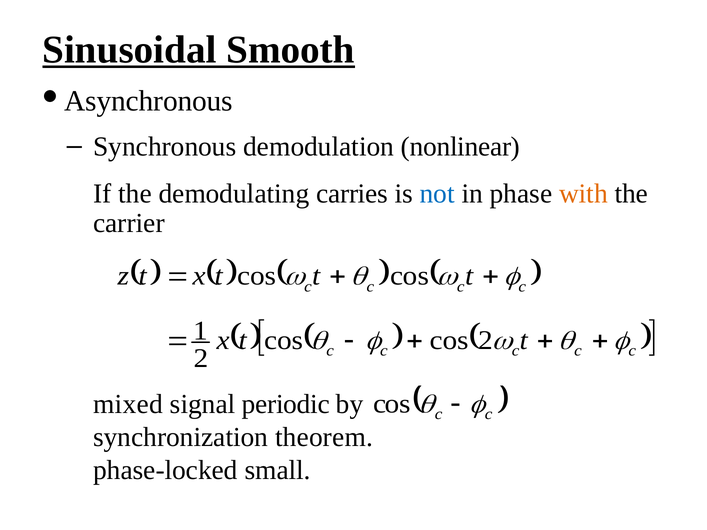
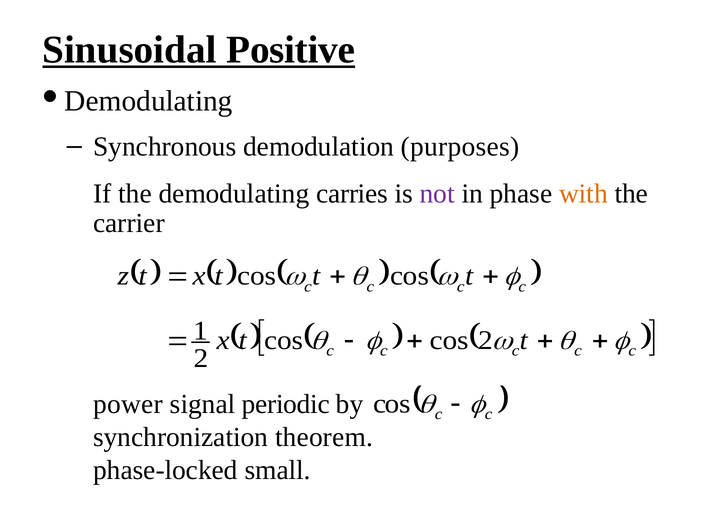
Smooth: Smooth -> Positive
Asynchronous at (149, 101): Asynchronous -> Demodulating
nonlinear: nonlinear -> purposes
not colour: blue -> purple
mixed: mixed -> power
